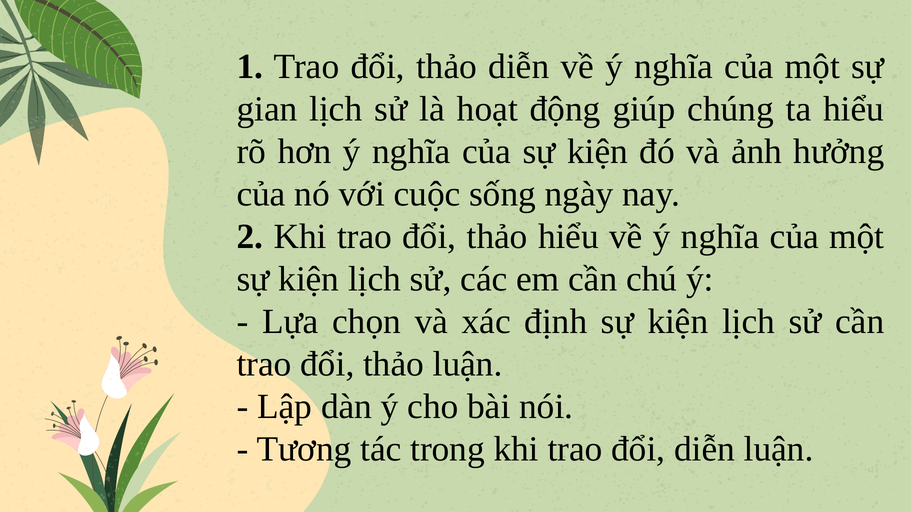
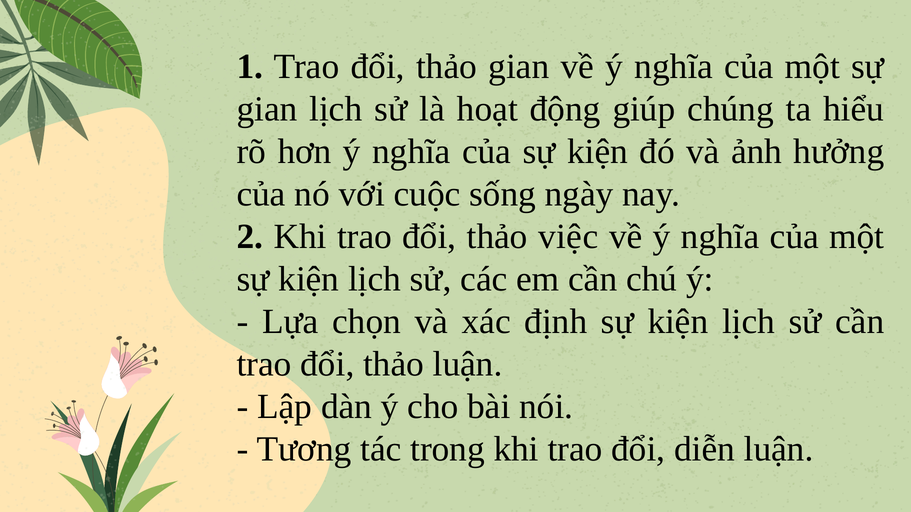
thảo diễn: diễn -> gian
thảo hiểu: hiểu -> việc
